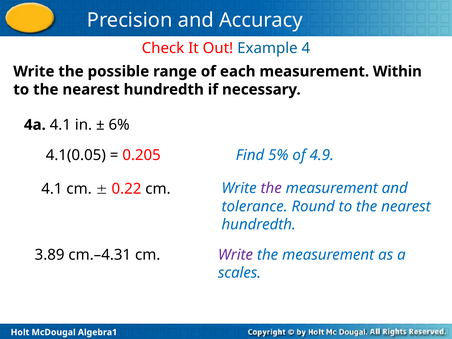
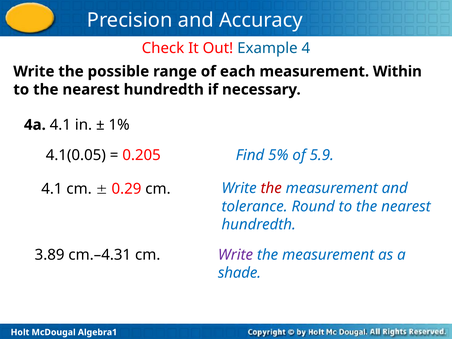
6%: 6% -> 1%
4.9: 4.9 -> 5.9
0.22: 0.22 -> 0.29
the at (271, 188) colour: purple -> red
scales: scales -> shade
